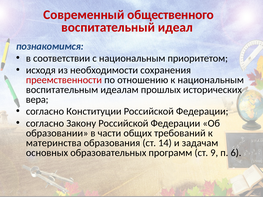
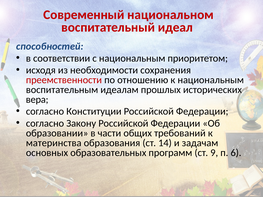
общественного: общественного -> национальном
познакомимся: познакомимся -> способностей
